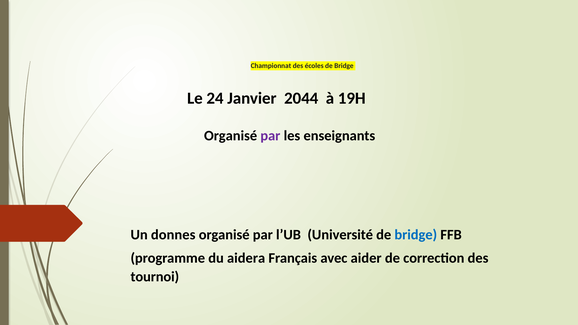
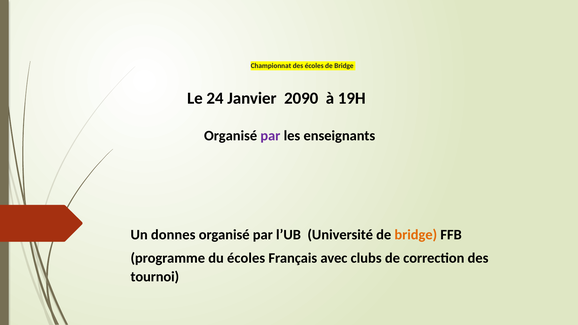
2044: 2044 -> 2090
bridge at (416, 235) colour: blue -> orange
du aidera: aidera -> écoles
aider: aider -> clubs
